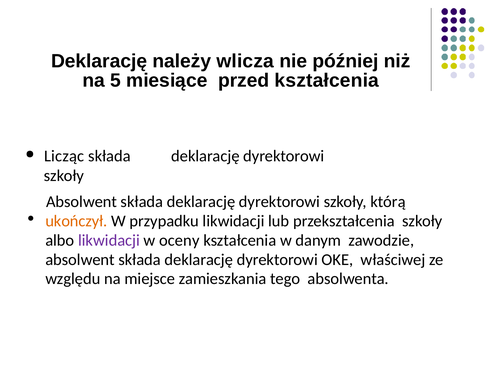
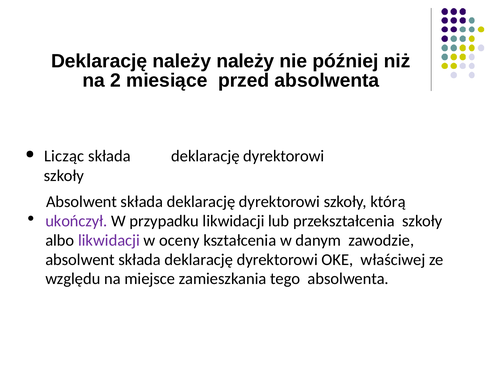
należy wlicza: wlicza -> należy
5: 5 -> 2
przed kształcenia: kształcenia -> absolwenta
ukończył colour: orange -> purple
